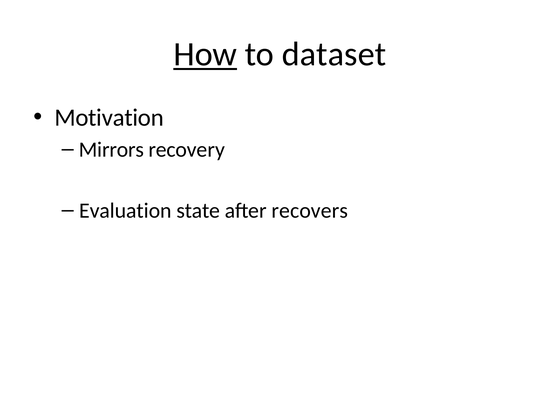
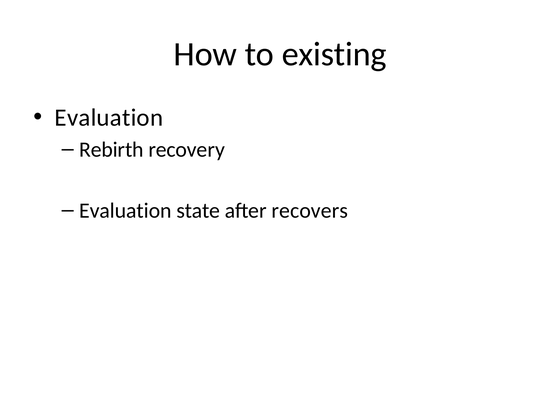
How underline: present -> none
dataset: dataset -> existing
Motivation at (109, 117): Motivation -> Evaluation
Mirrors: Mirrors -> Rebirth
